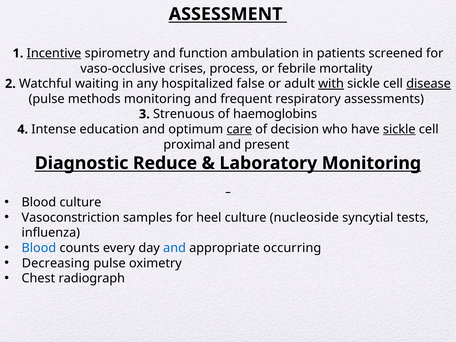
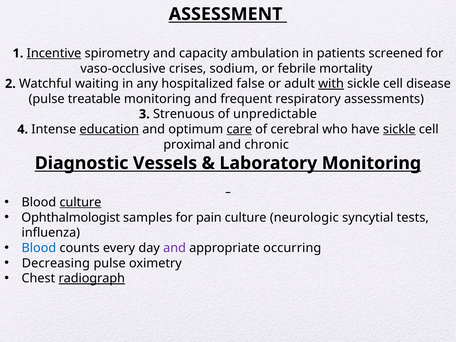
function: function -> capacity
process: process -> sodium
disease underline: present -> none
methods: methods -> treatable
haemoglobins: haemoglobins -> unpredictable
education underline: none -> present
decision: decision -> cerebral
present: present -> chronic
Reduce: Reduce -> Vessels
culture at (80, 202) underline: none -> present
Vasoconstriction: Vasoconstriction -> Ophthalmologist
heel: heel -> pain
nucleoside: nucleoside -> neurologic
and at (175, 248) colour: blue -> purple
radiograph underline: none -> present
